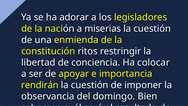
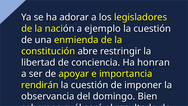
miserias: miserias -> ejemplo
ritos: ritos -> abre
colocar: colocar -> honran
